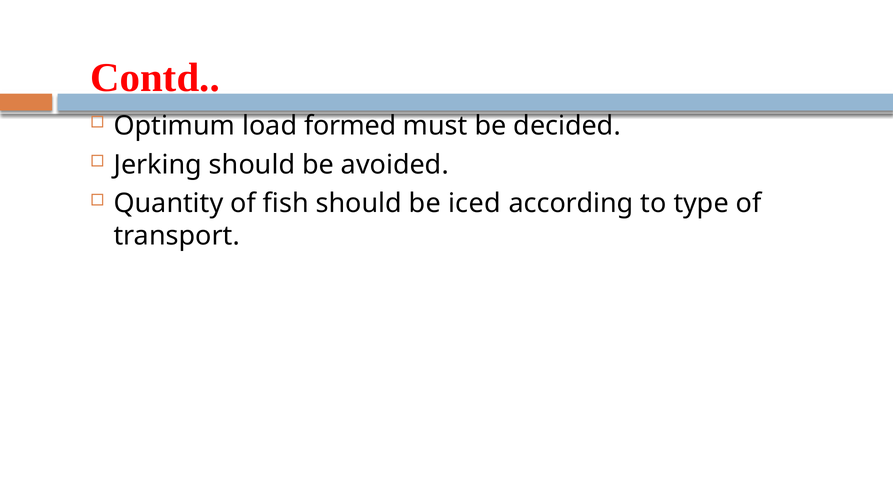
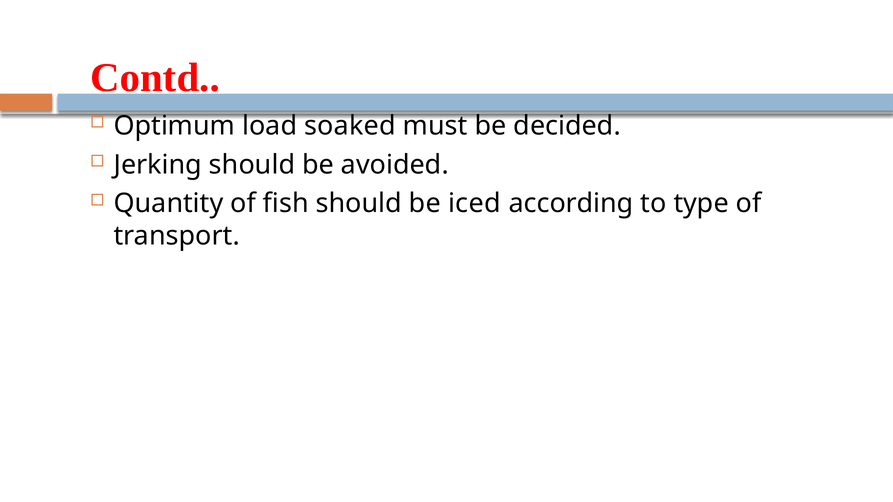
formed: formed -> soaked
